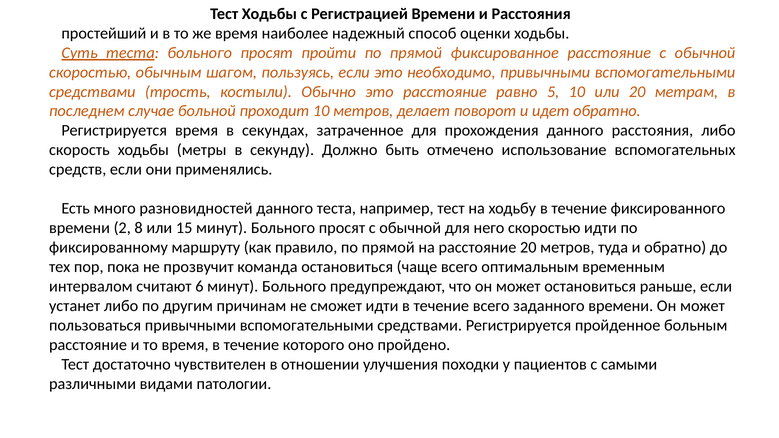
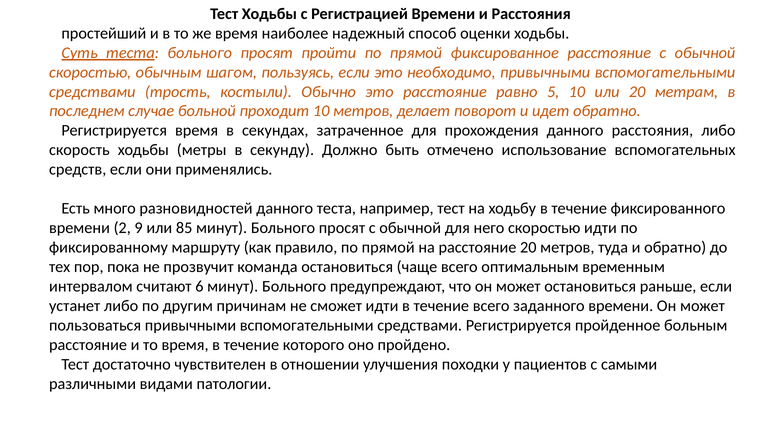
8: 8 -> 9
15: 15 -> 85
